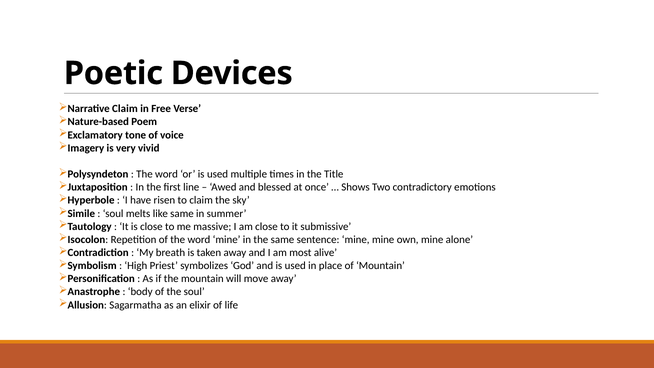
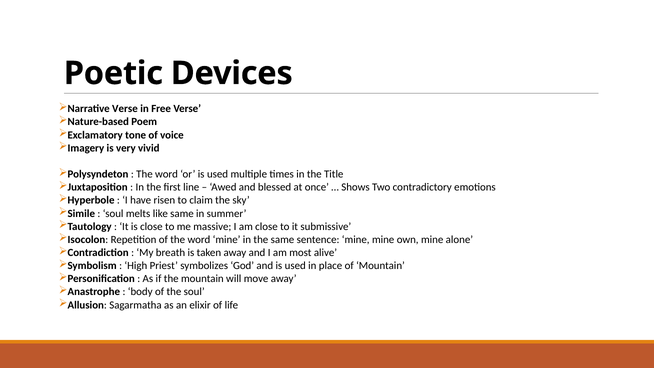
Claim at (125, 109): Claim -> Verse
